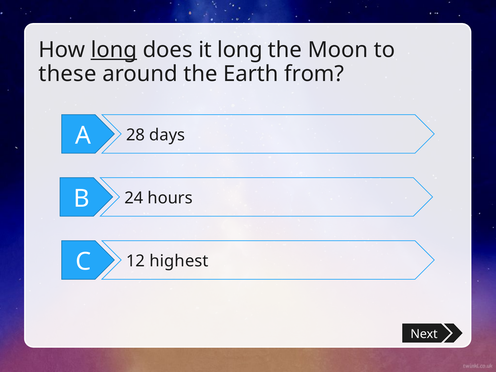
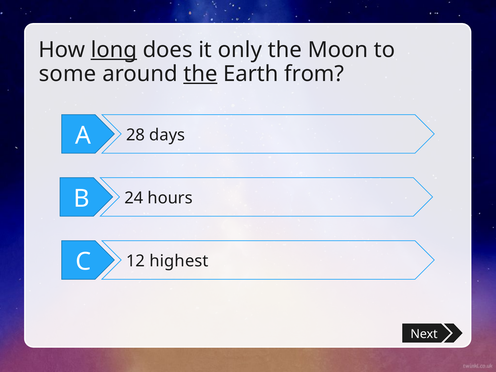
it long: long -> only
these: these -> some
the at (200, 74) underline: none -> present
